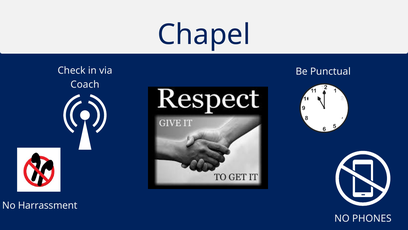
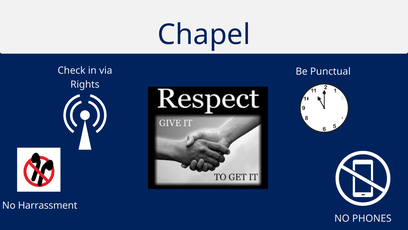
Coach: Coach -> Rights
